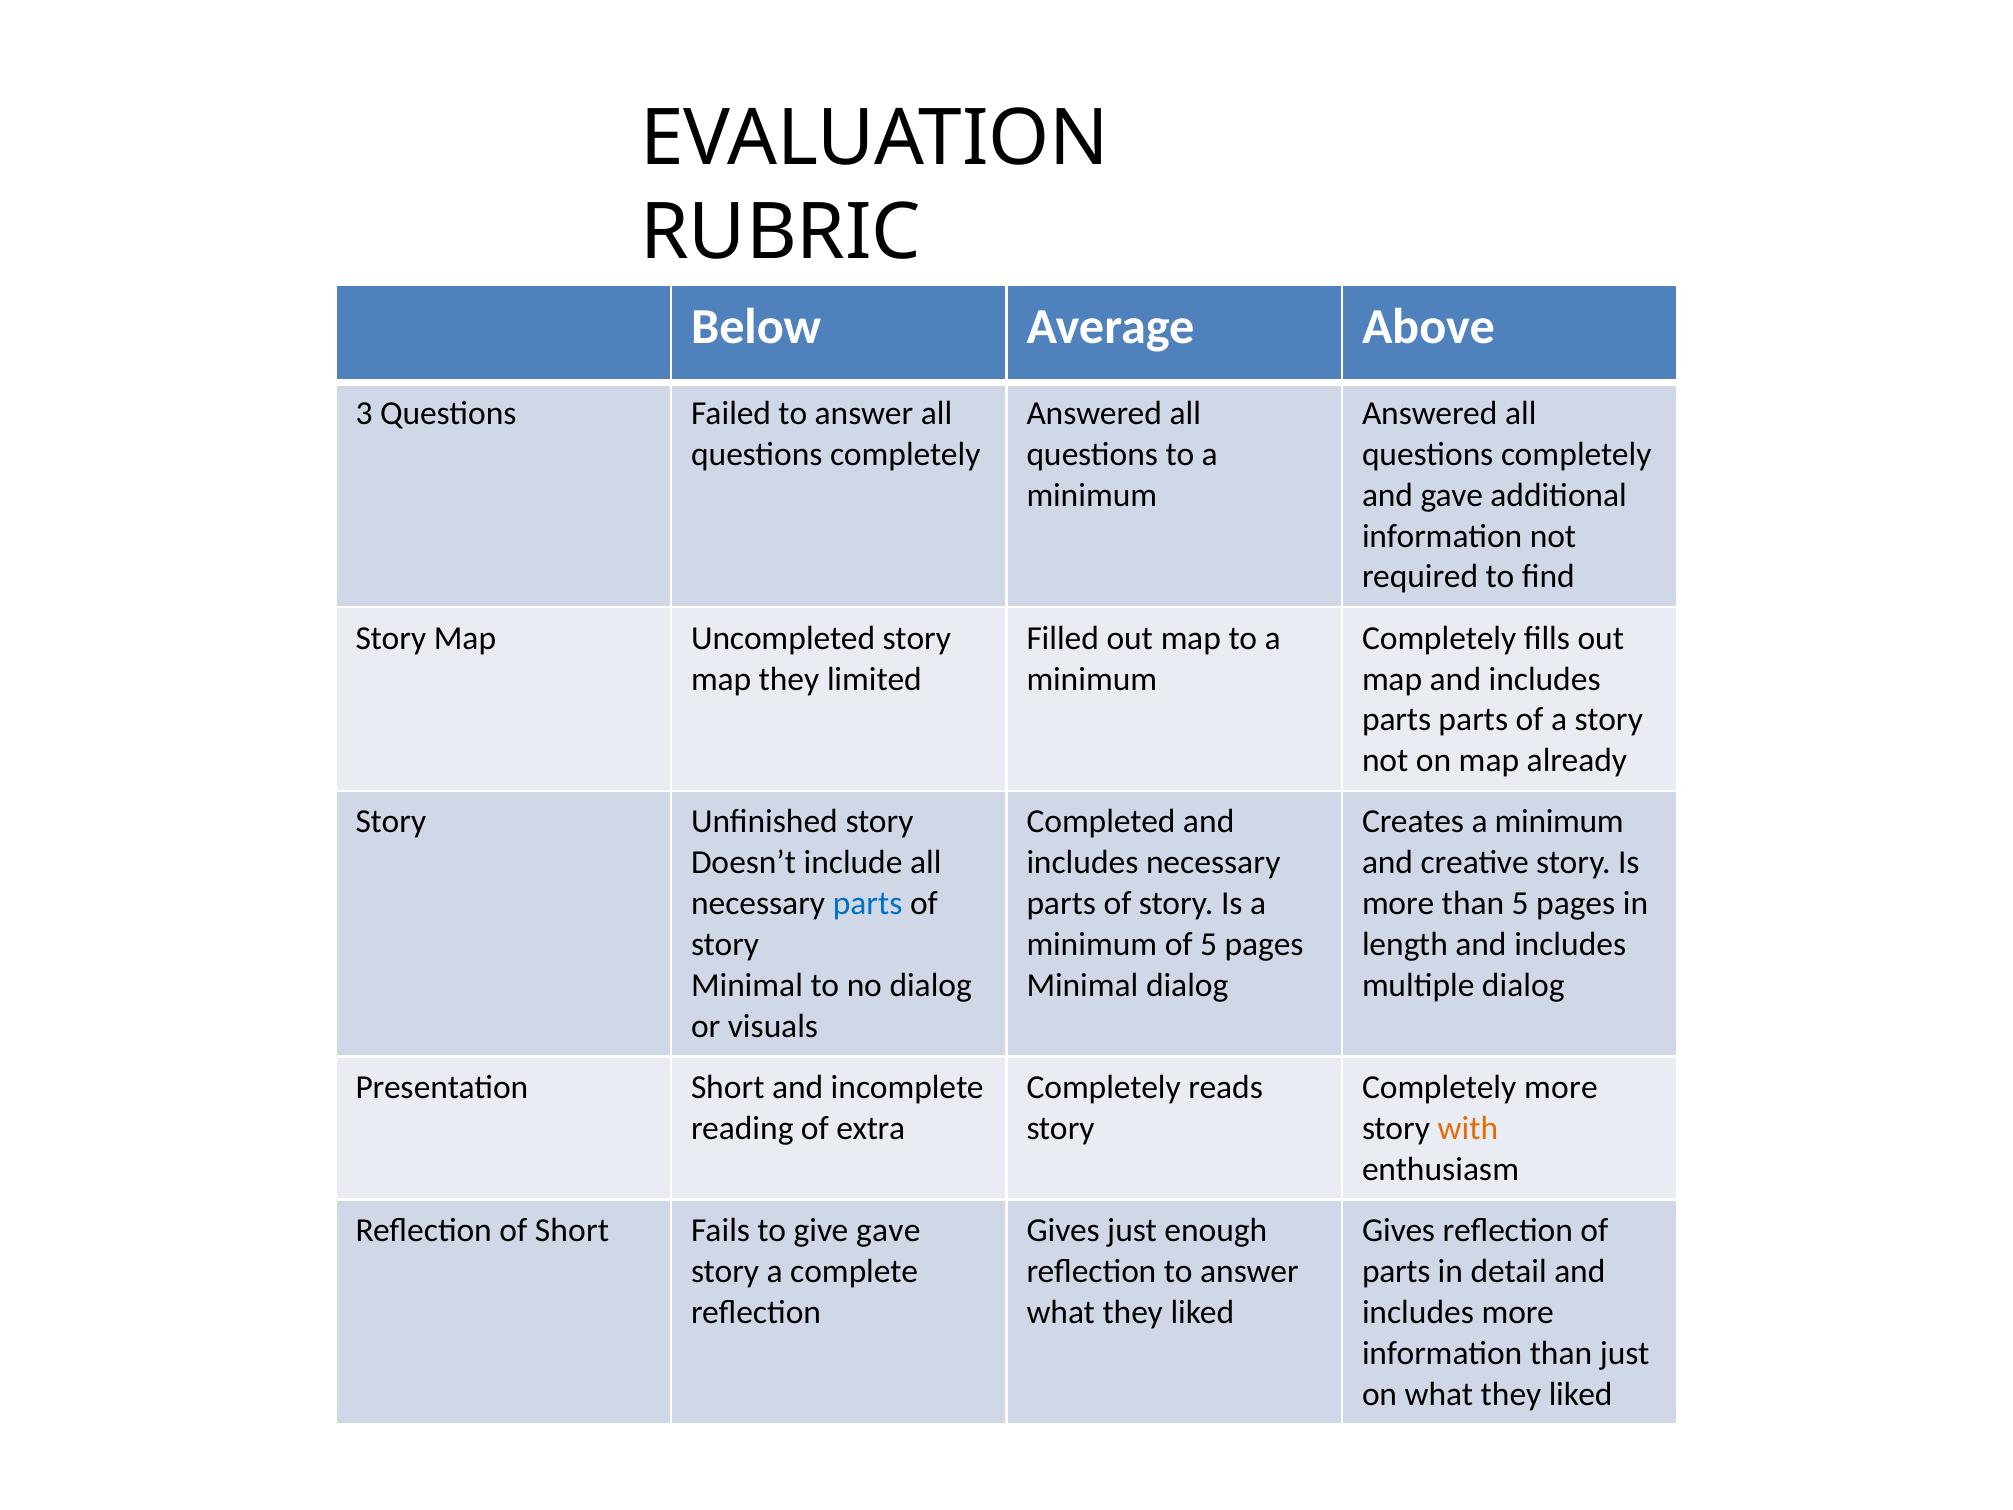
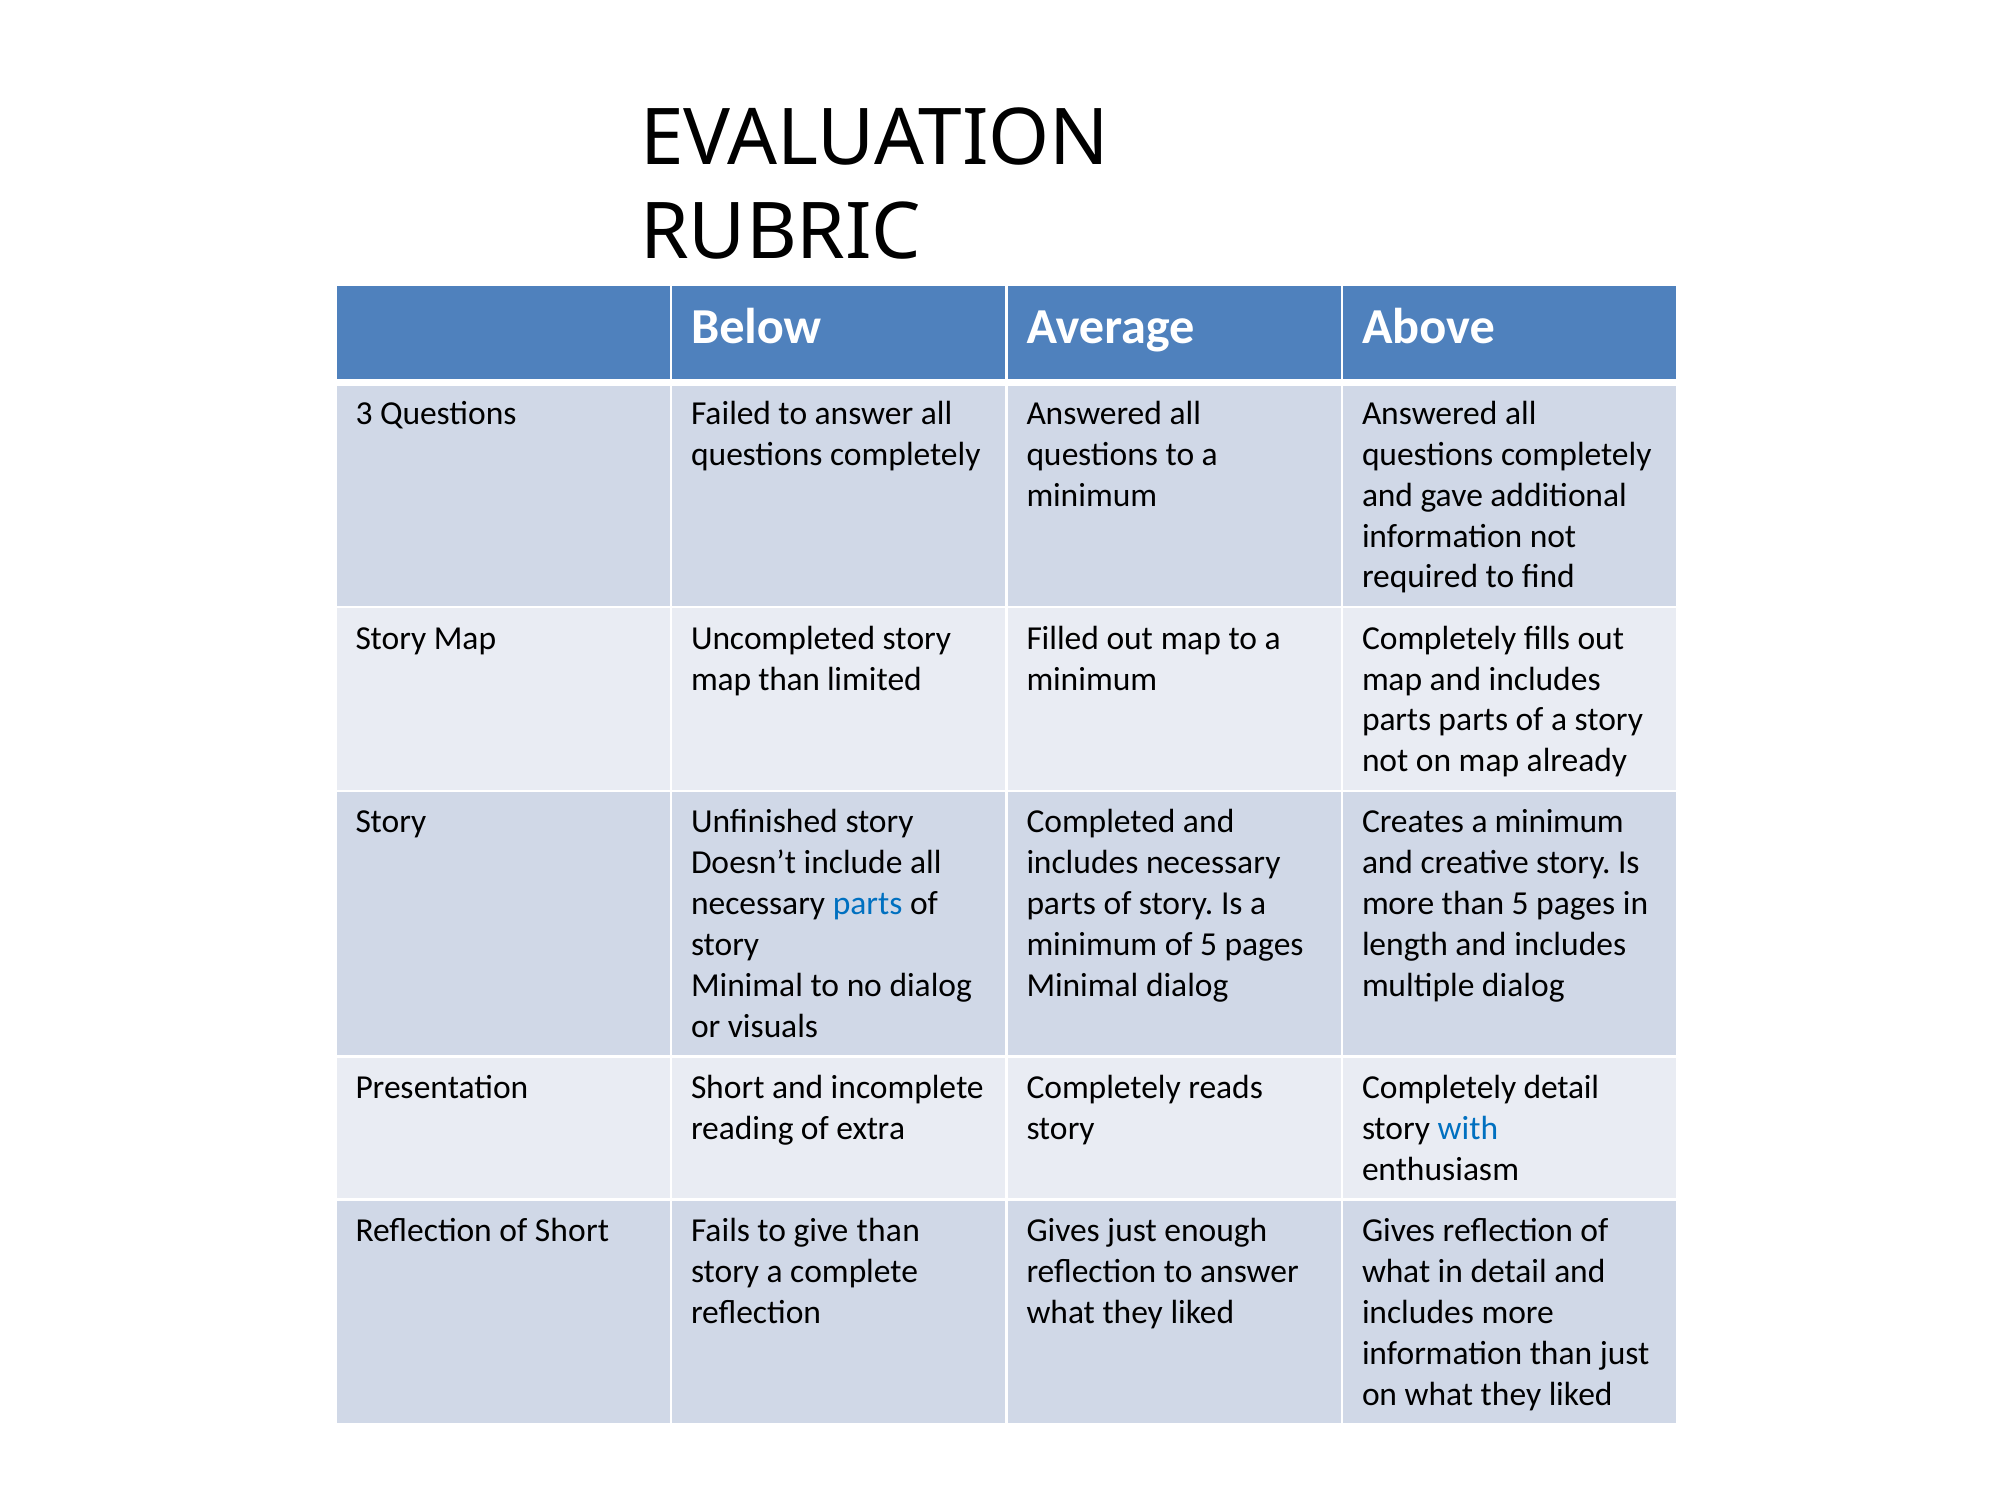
map they: they -> than
Completely more: more -> detail
with colour: orange -> blue
give gave: gave -> than
parts at (1396, 1271): parts -> what
